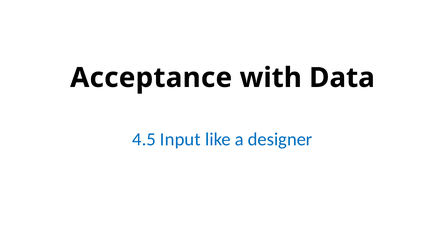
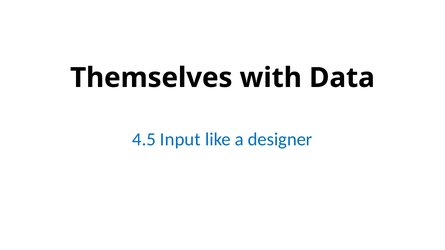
Acceptance: Acceptance -> Themselves
